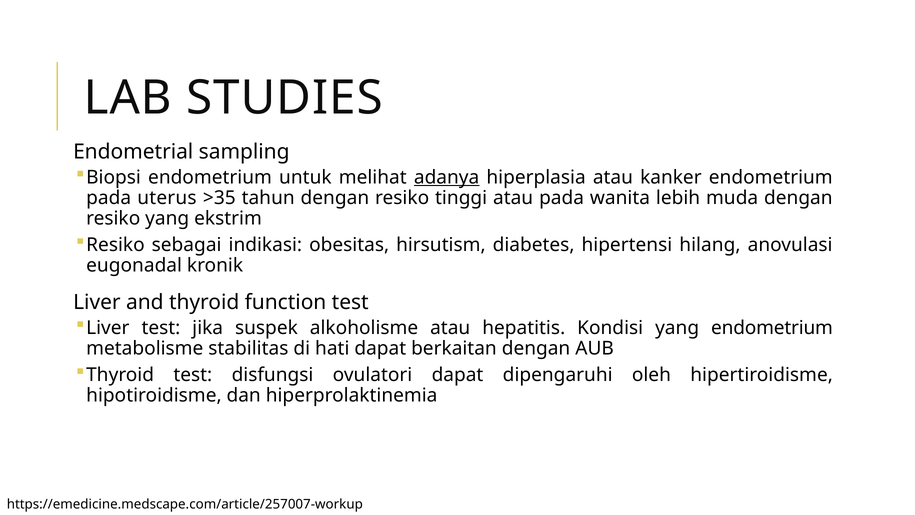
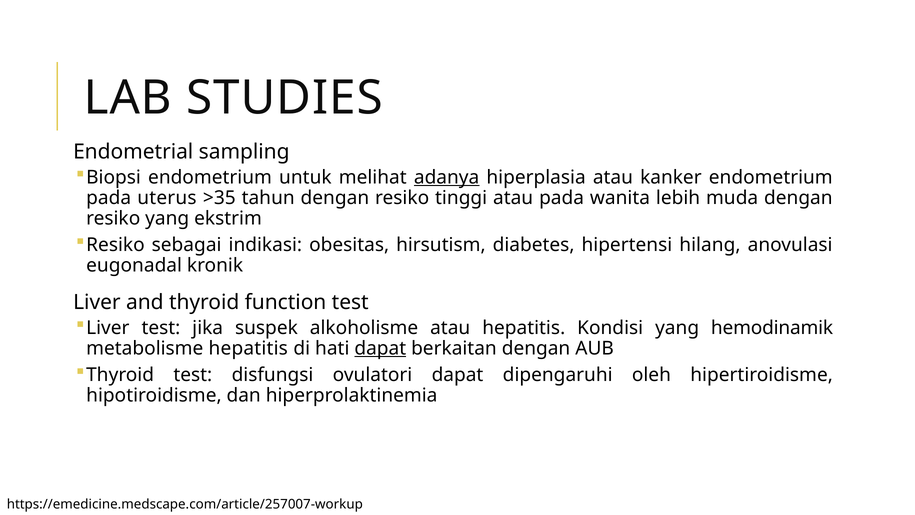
yang endometrium: endometrium -> hemodinamik
metabolisme stabilitas: stabilitas -> hepatitis
dapat at (380, 348) underline: none -> present
